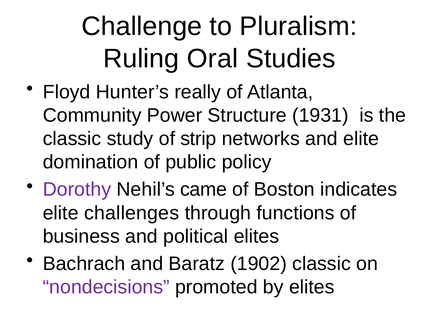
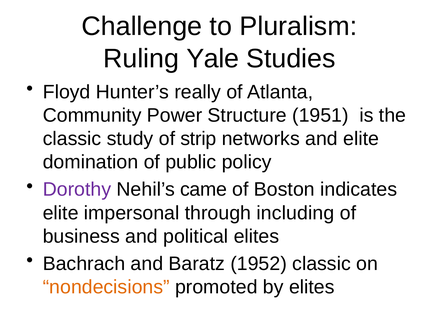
Oral: Oral -> Yale
1931: 1931 -> 1951
challenges: challenges -> impersonal
functions: functions -> including
1902: 1902 -> 1952
nondecisions colour: purple -> orange
